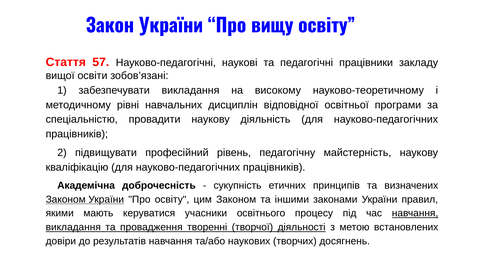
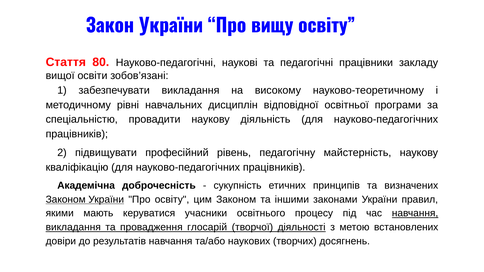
57: 57 -> 80
творенні: творенні -> глосарій
